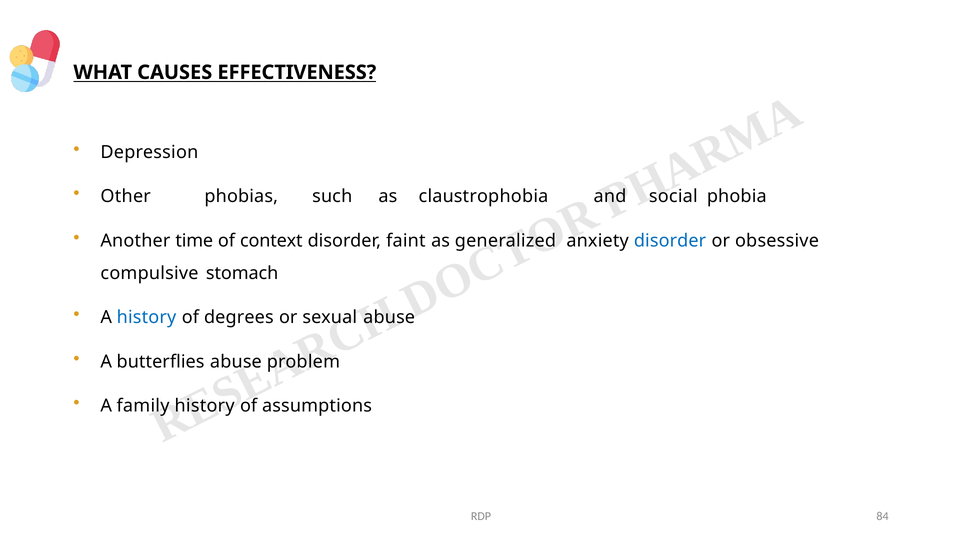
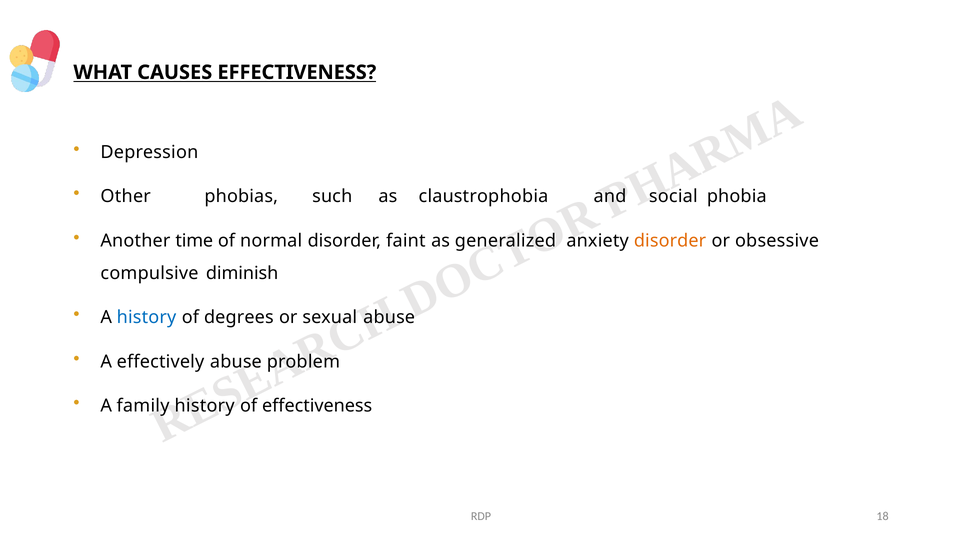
context: context -> normal
disorder at (670, 241) colour: blue -> orange
stomach: stomach -> diminish
butterflies: butterflies -> effectively
assumptions at (317, 406): assumptions -> effectiveness
84: 84 -> 18
